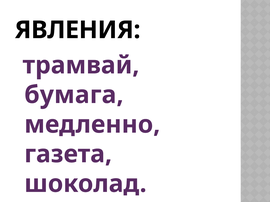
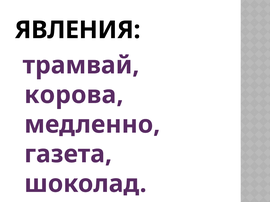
бумага: бумага -> корова
